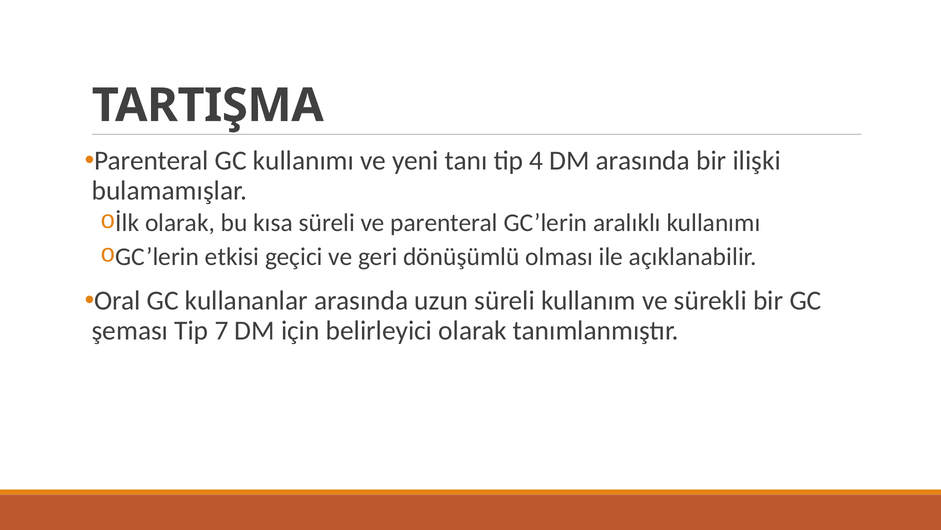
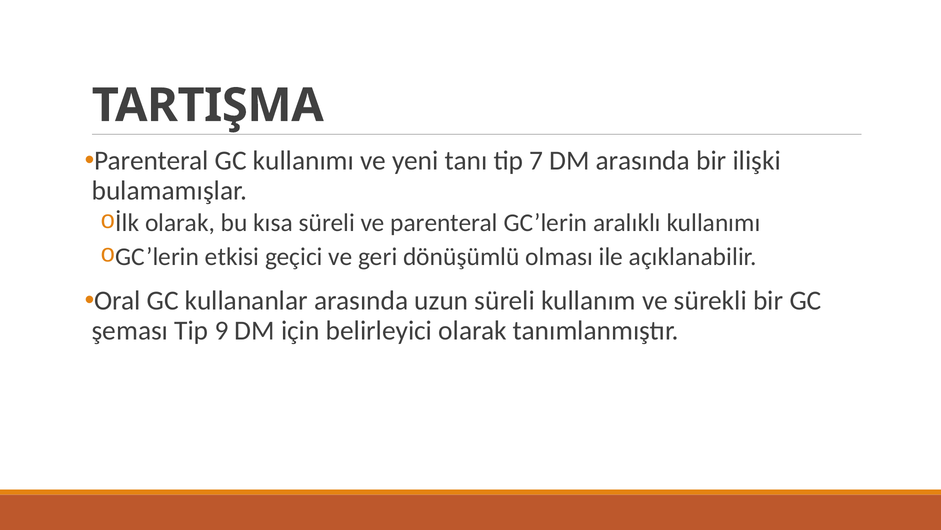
4: 4 -> 7
7: 7 -> 9
